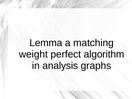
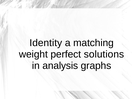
Lemma: Lemma -> Identity
algorithm: algorithm -> solutions
